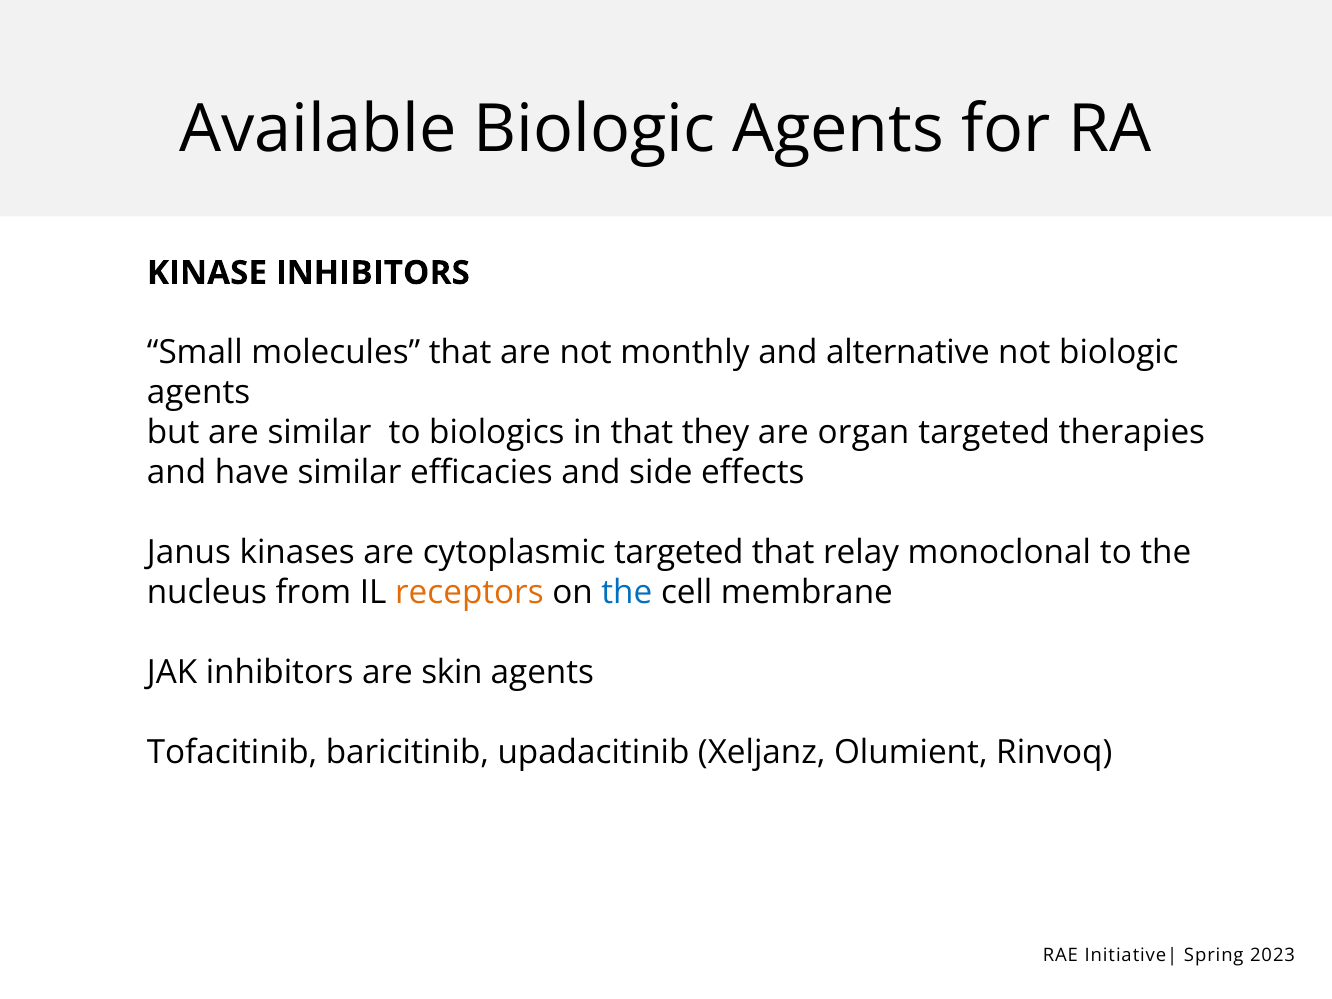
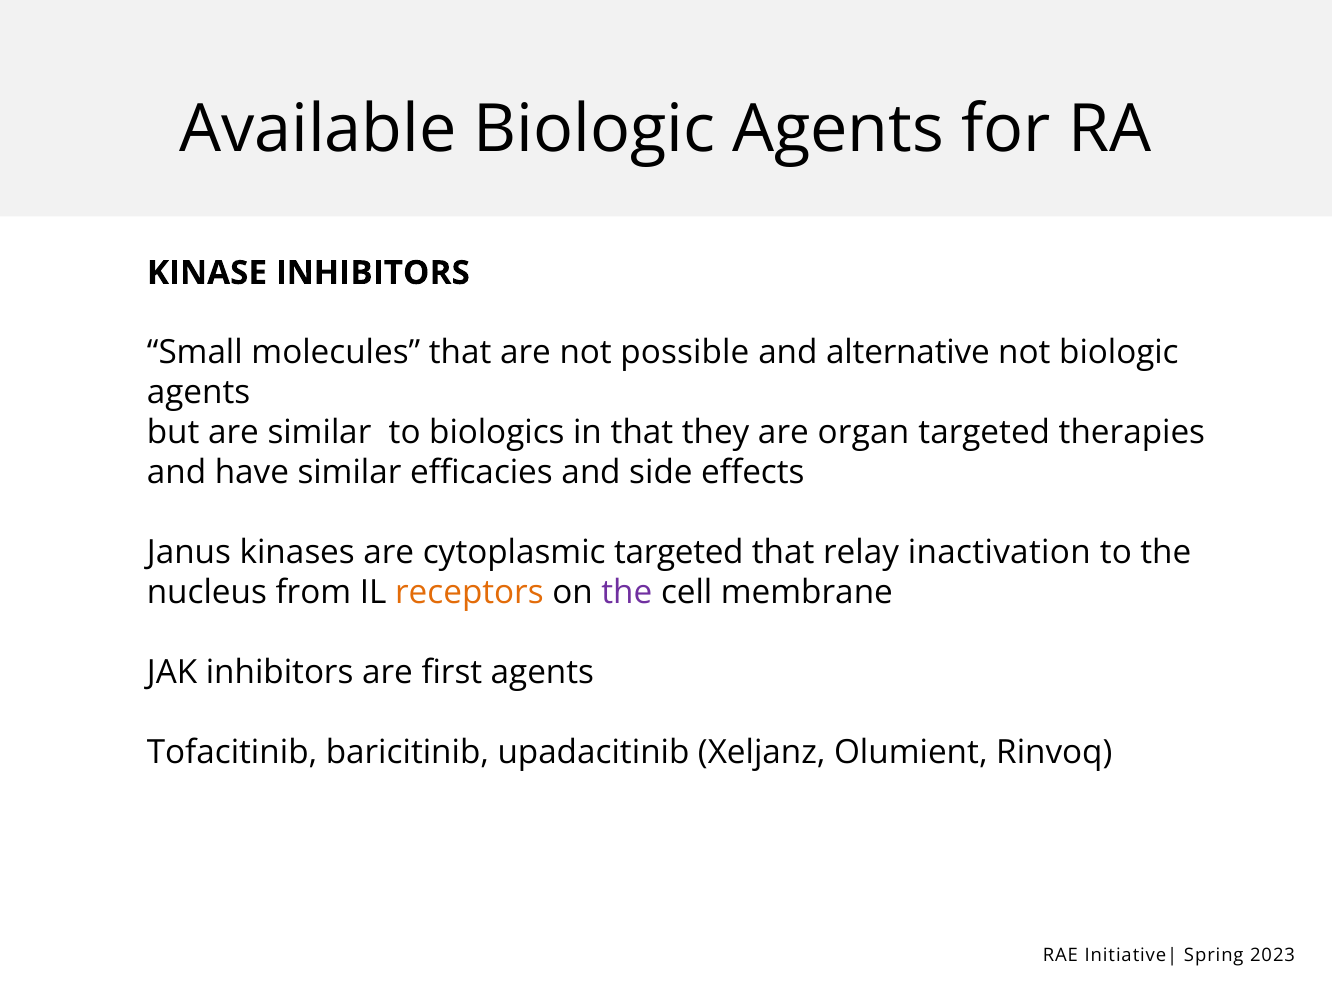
monthly: monthly -> possible
monoclonal: monoclonal -> inactivation
the at (627, 593) colour: blue -> purple
skin: skin -> first
